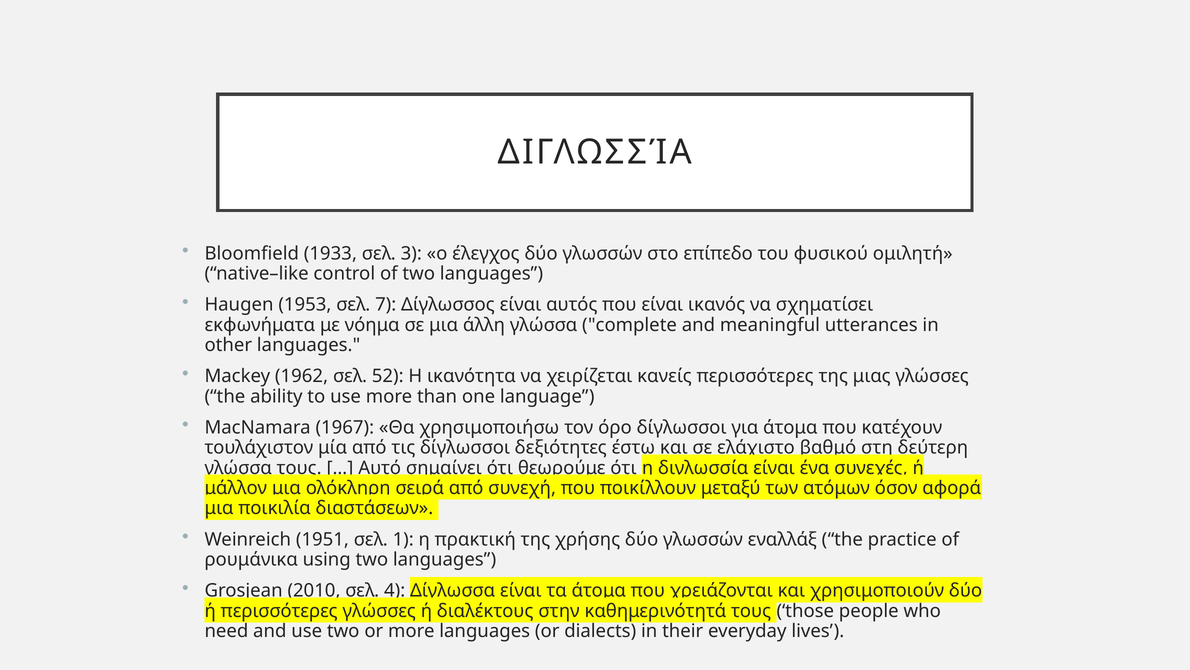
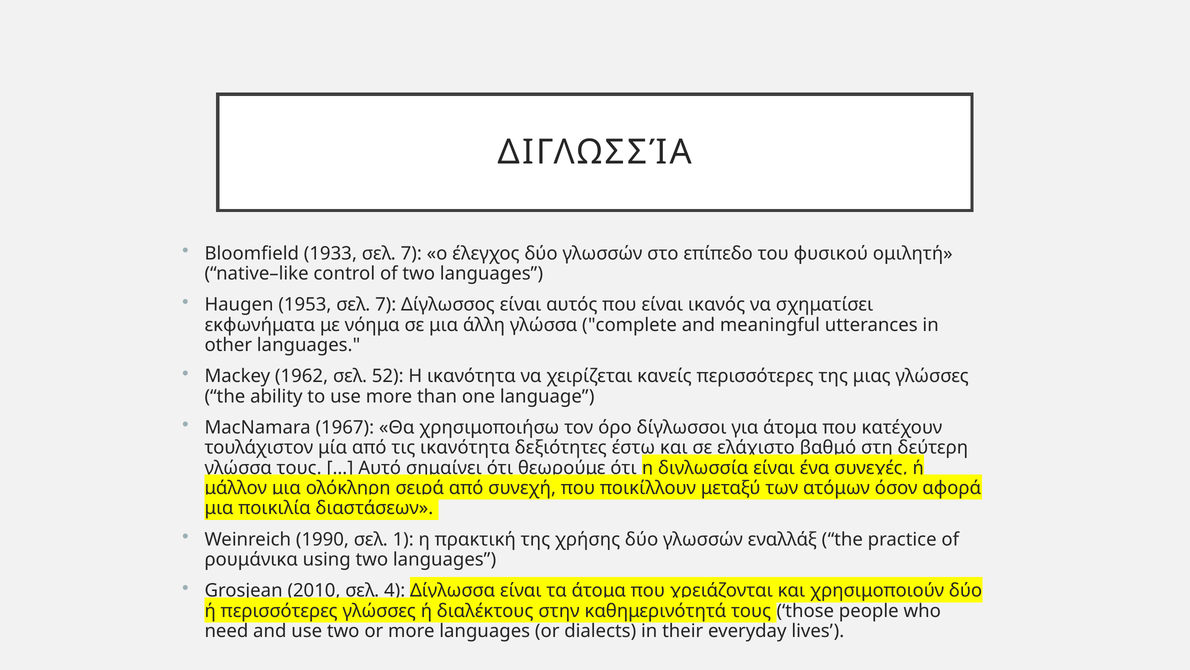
1933 σελ 3: 3 -> 7
τις δίγλωσσοι: δίγλωσσοι -> ικανότητα
1951: 1951 -> 1990
